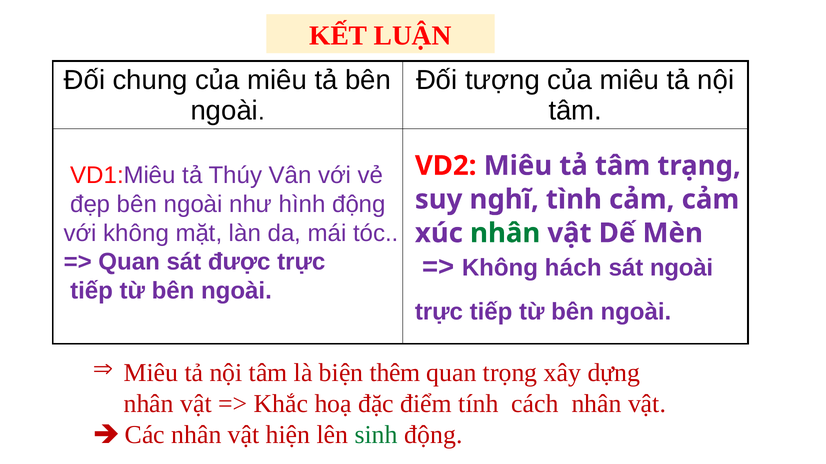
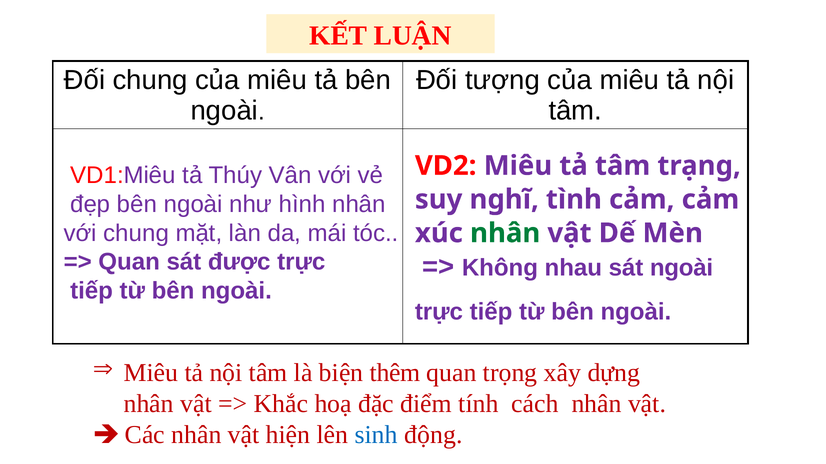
hình động: động -> nhân
với không: không -> chung
hách: hách -> nhau
sinh colour: green -> blue
